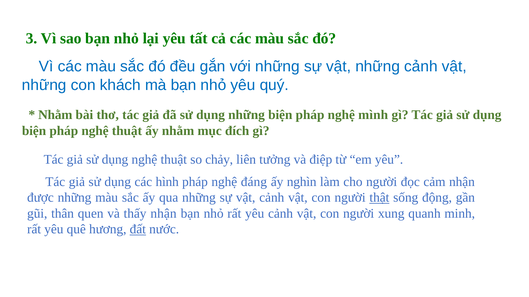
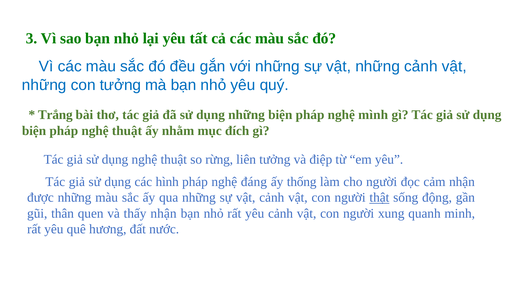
con khách: khách -> tưởng
Nhằm at (55, 115): Nhằm -> Trắng
chảy: chảy -> rừng
nghìn: nghìn -> thống
đất underline: present -> none
